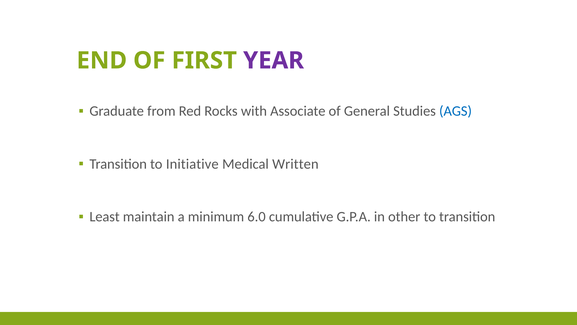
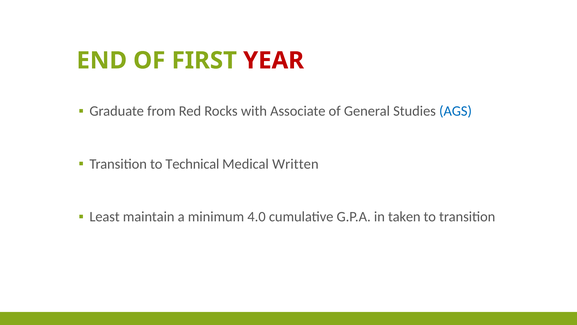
YEAR colour: purple -> red
Initiative: Initiative -> Technical
6.0: 6.0 -> 4.0
other: other -> taken
